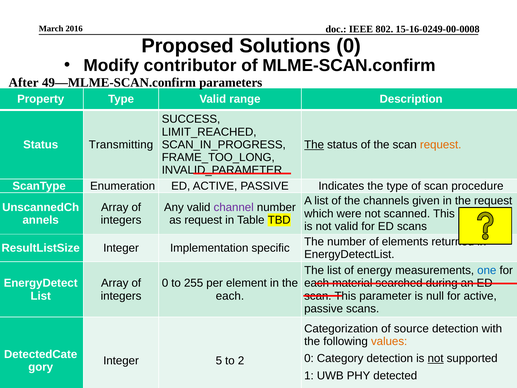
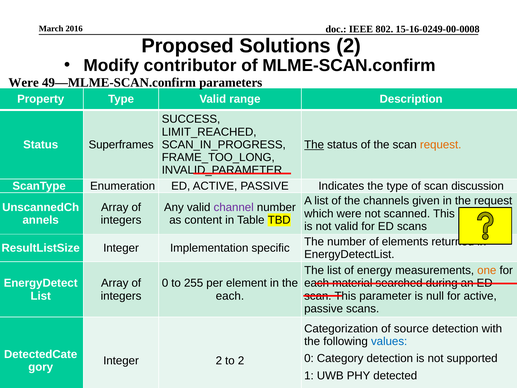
Solutions 0: 0 -> 2
After at (24, 82): After -> Were
Transmitting: Transmitting -> Superframes
procedure: procedure -> discussion
as request: request -> content
one colour: blue -> orange
values colour: orange -> blue
not at (436, 358) underline: present -> none
Integer 5: 5 -> 2
